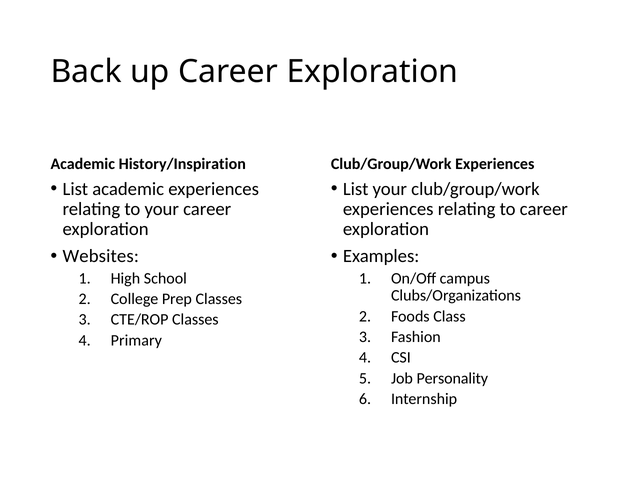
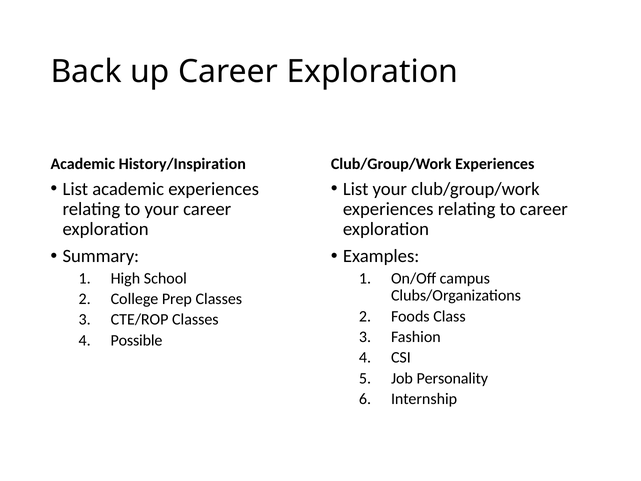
Websites: Websites -> Summary
Primary: Primary -> Possible
